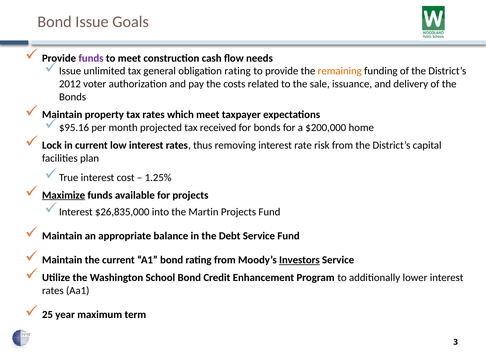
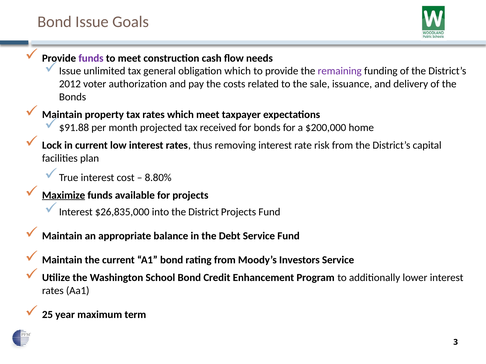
obligation rating: rating -> which
remaining colour: orange -> purple
$95.16: $95.16 -> $91.88
1.25%: 1.25% -> 8.80%
Martin: Martin -> District
Investors underline: present -> none
